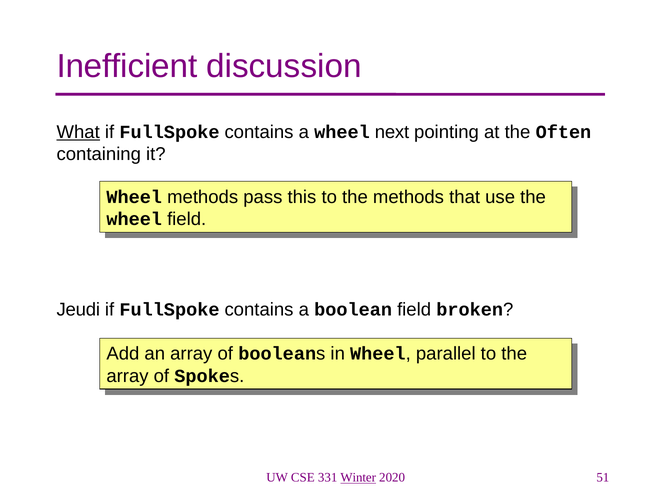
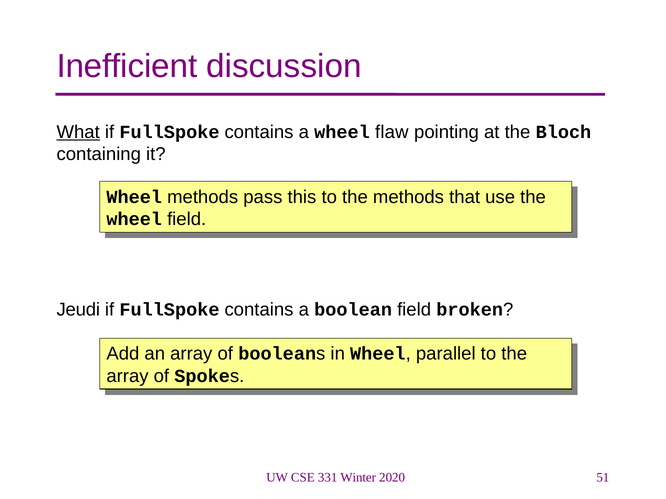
next: next -> flaw
Often: Often -> Bloch
Winter underline: present -> none
